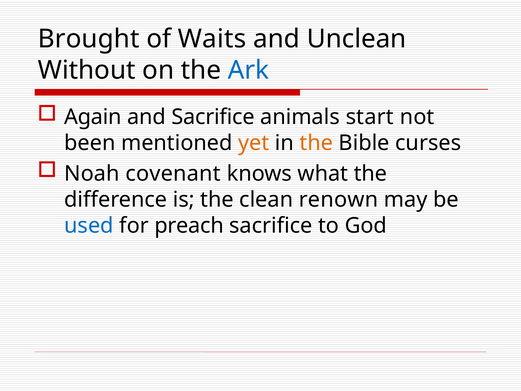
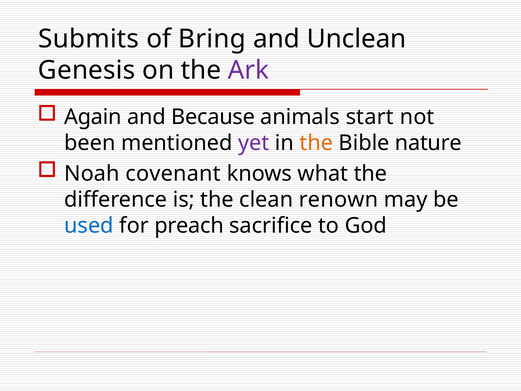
Brought: Brought -> Submits
Waits: Waits -> Bring
Without: Without -> Genesis
Ark colour: blue -> purple
and Sacrifice: Sacrifice -> Because
yet colour: orange -> purple
curses: curses -> nature
